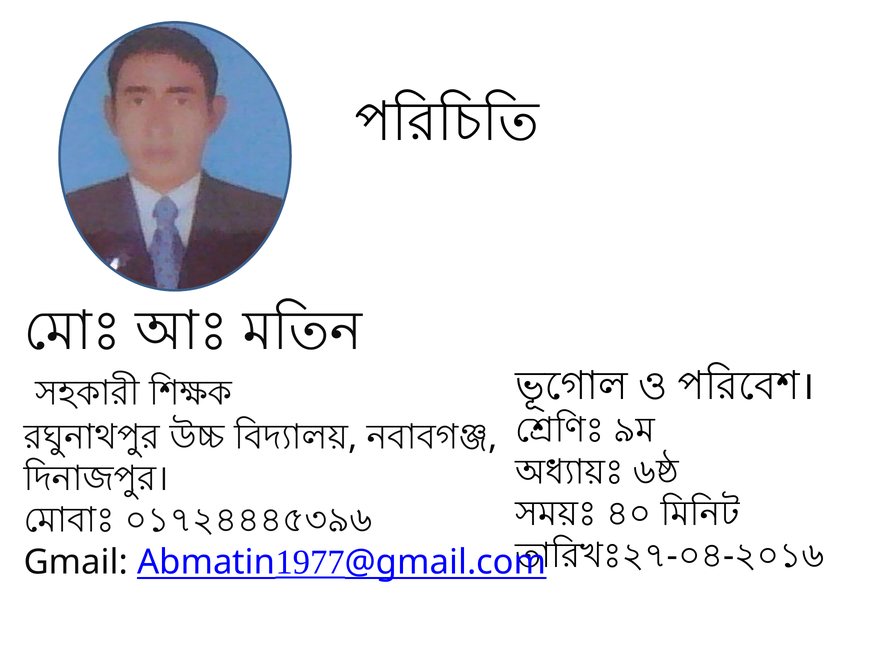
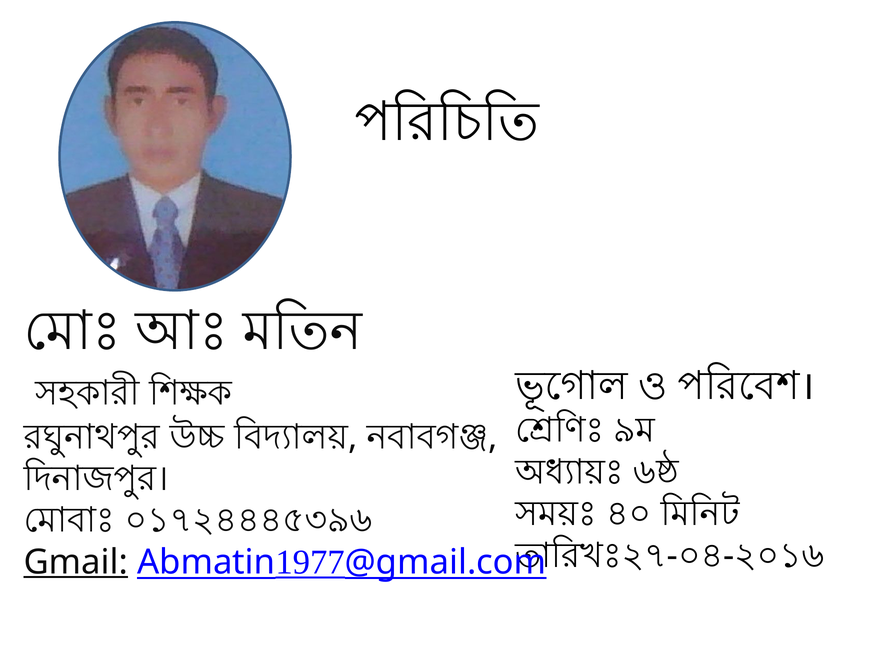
Gmail underline: none -> present
